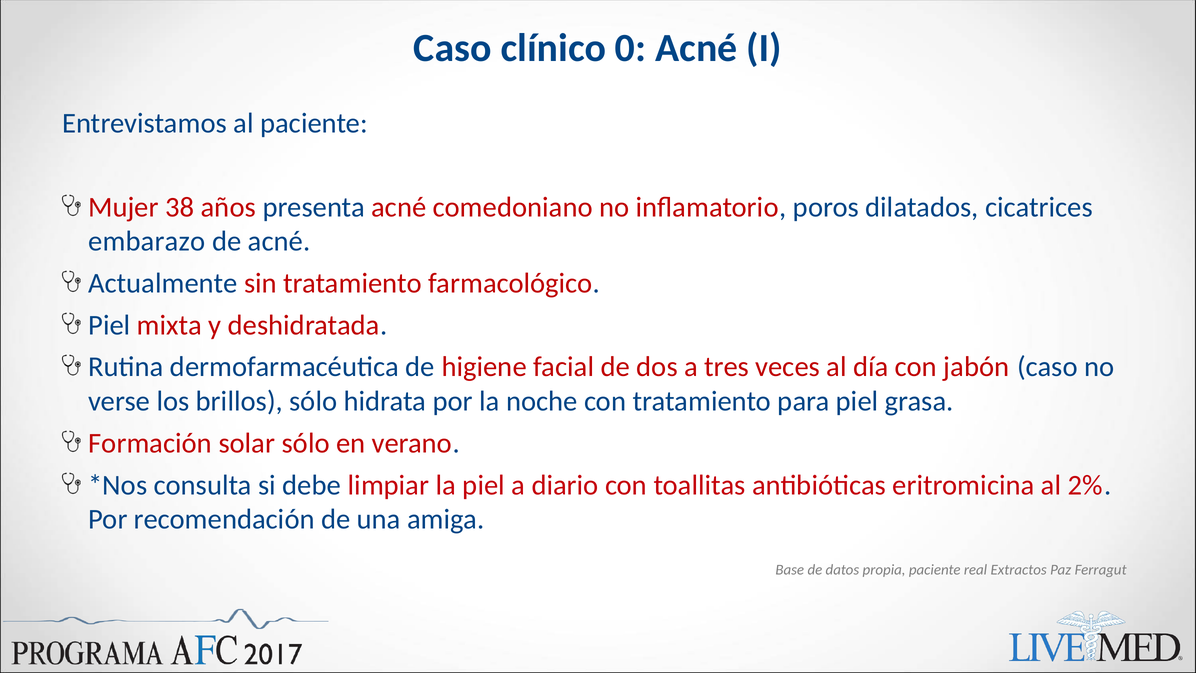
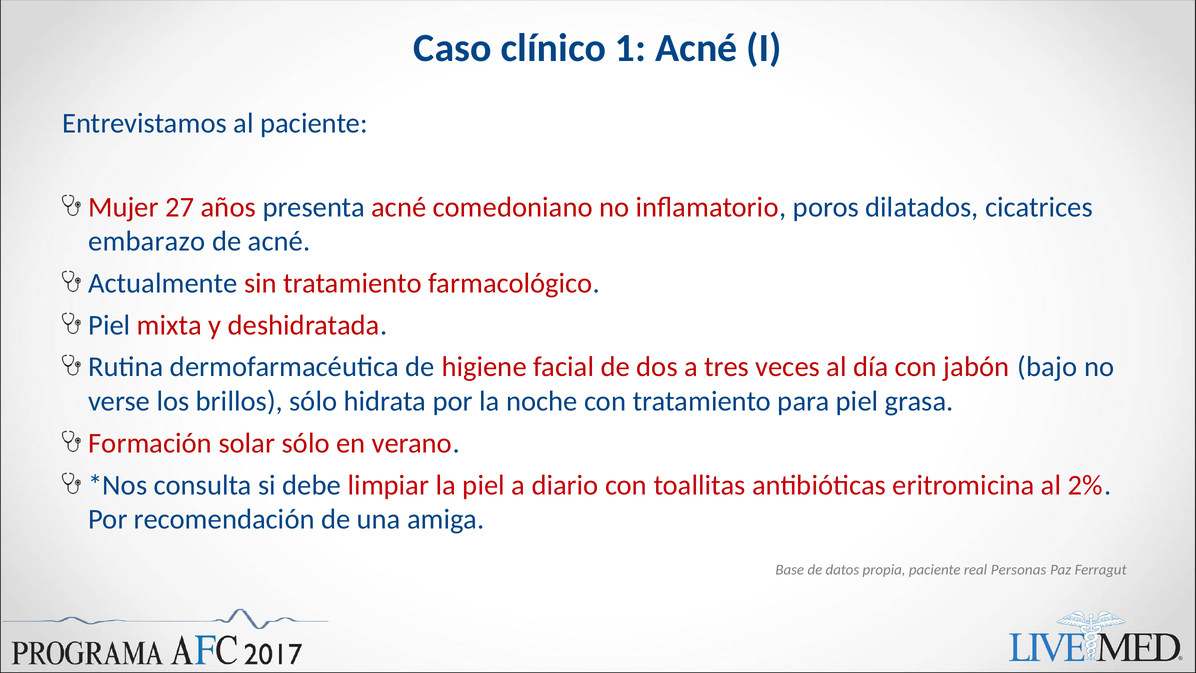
0: 0 -> 1
38: 38 -> 27
jabón caso: caso -> bajo
Extractos: Extractos -> Personas
